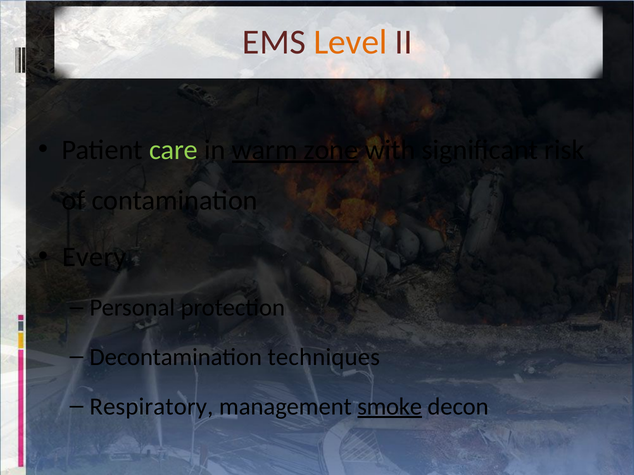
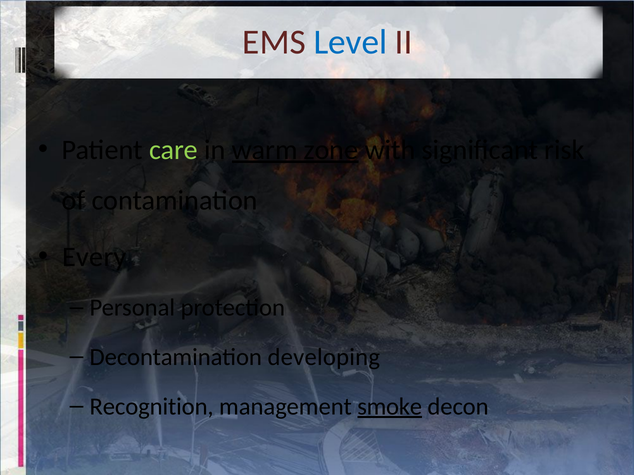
Level colour: orange -> blue
techniques: techniques -> developing
Respiratory: Respiratory -> Recognition
